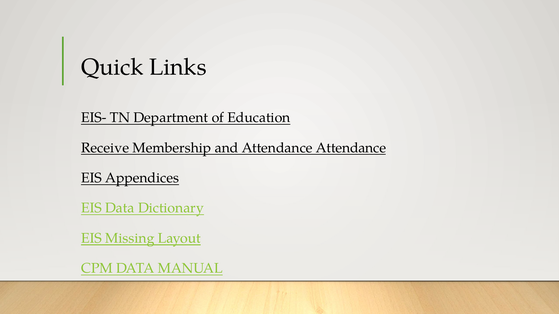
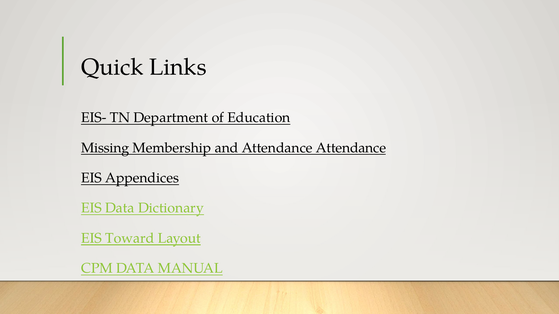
Receive: Receive -> Missing
Missing: Missing -> Toward
